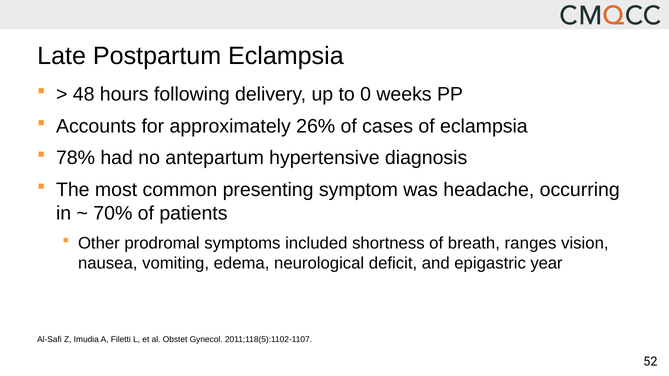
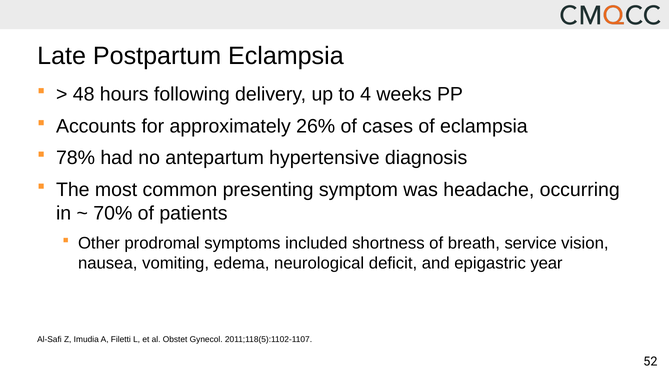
0: 0 -> 4
ranges: ranges -> service
